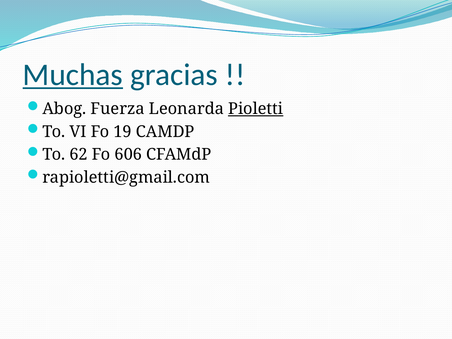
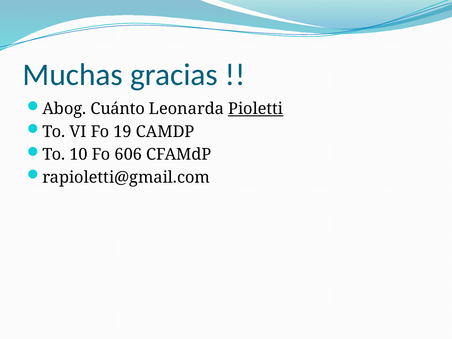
Muchas underline: present -> none
Fuerza: Fuerza -> Cuánto
62: 62 -> 10
